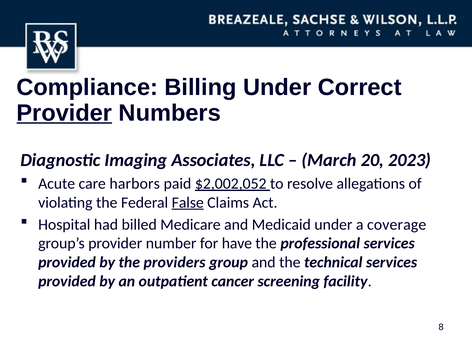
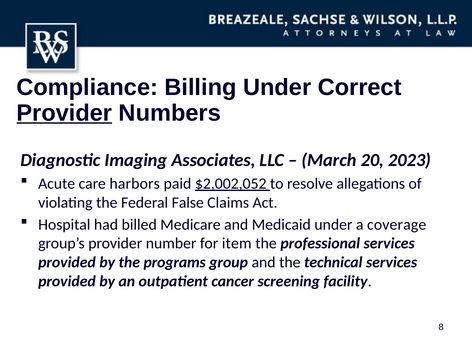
False underline: present -> none
have: have -> item
providers: providers -> programs
